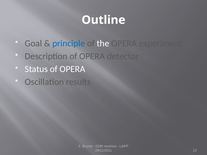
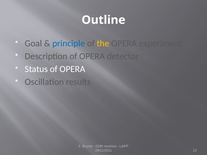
the colour: white -> yellow
